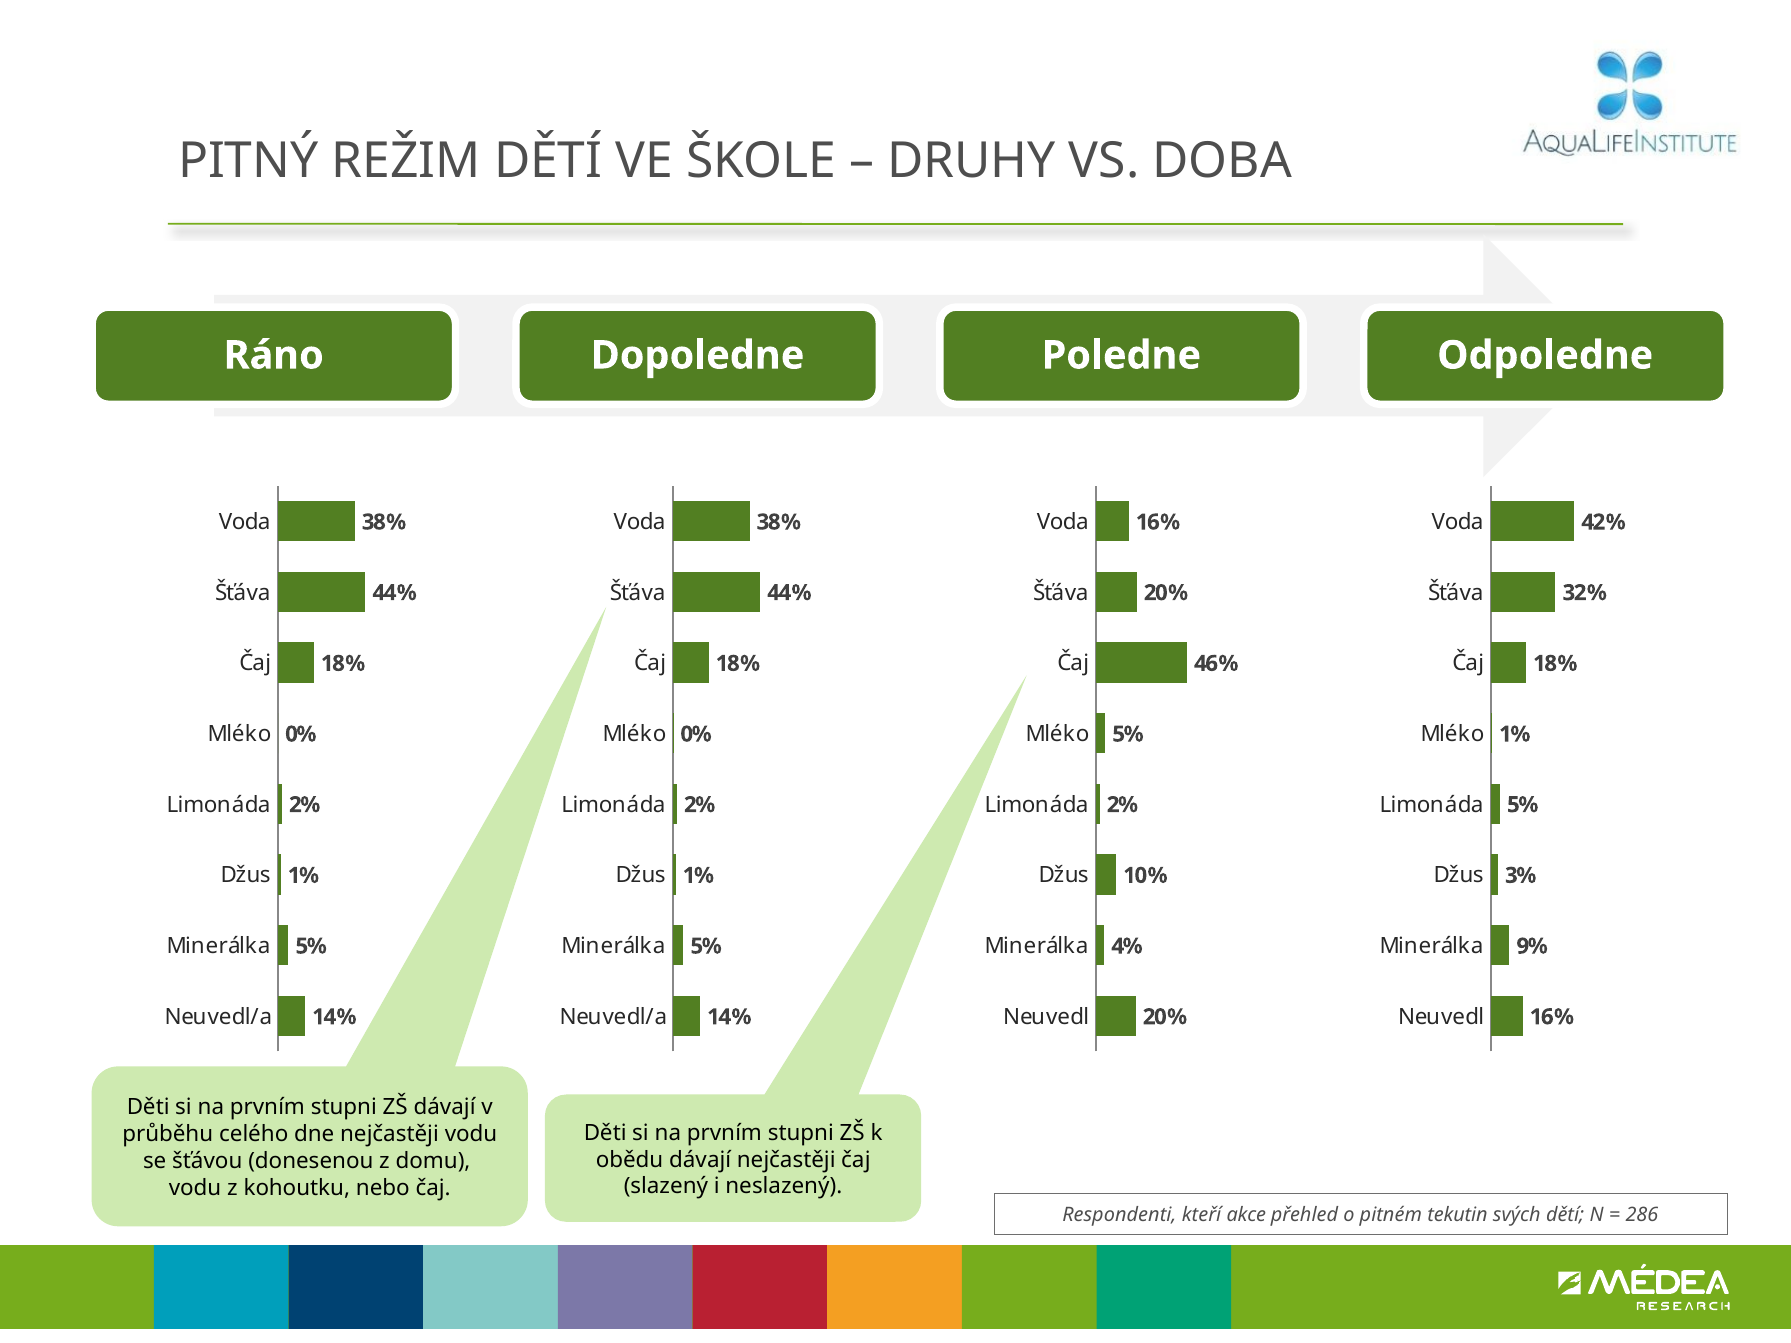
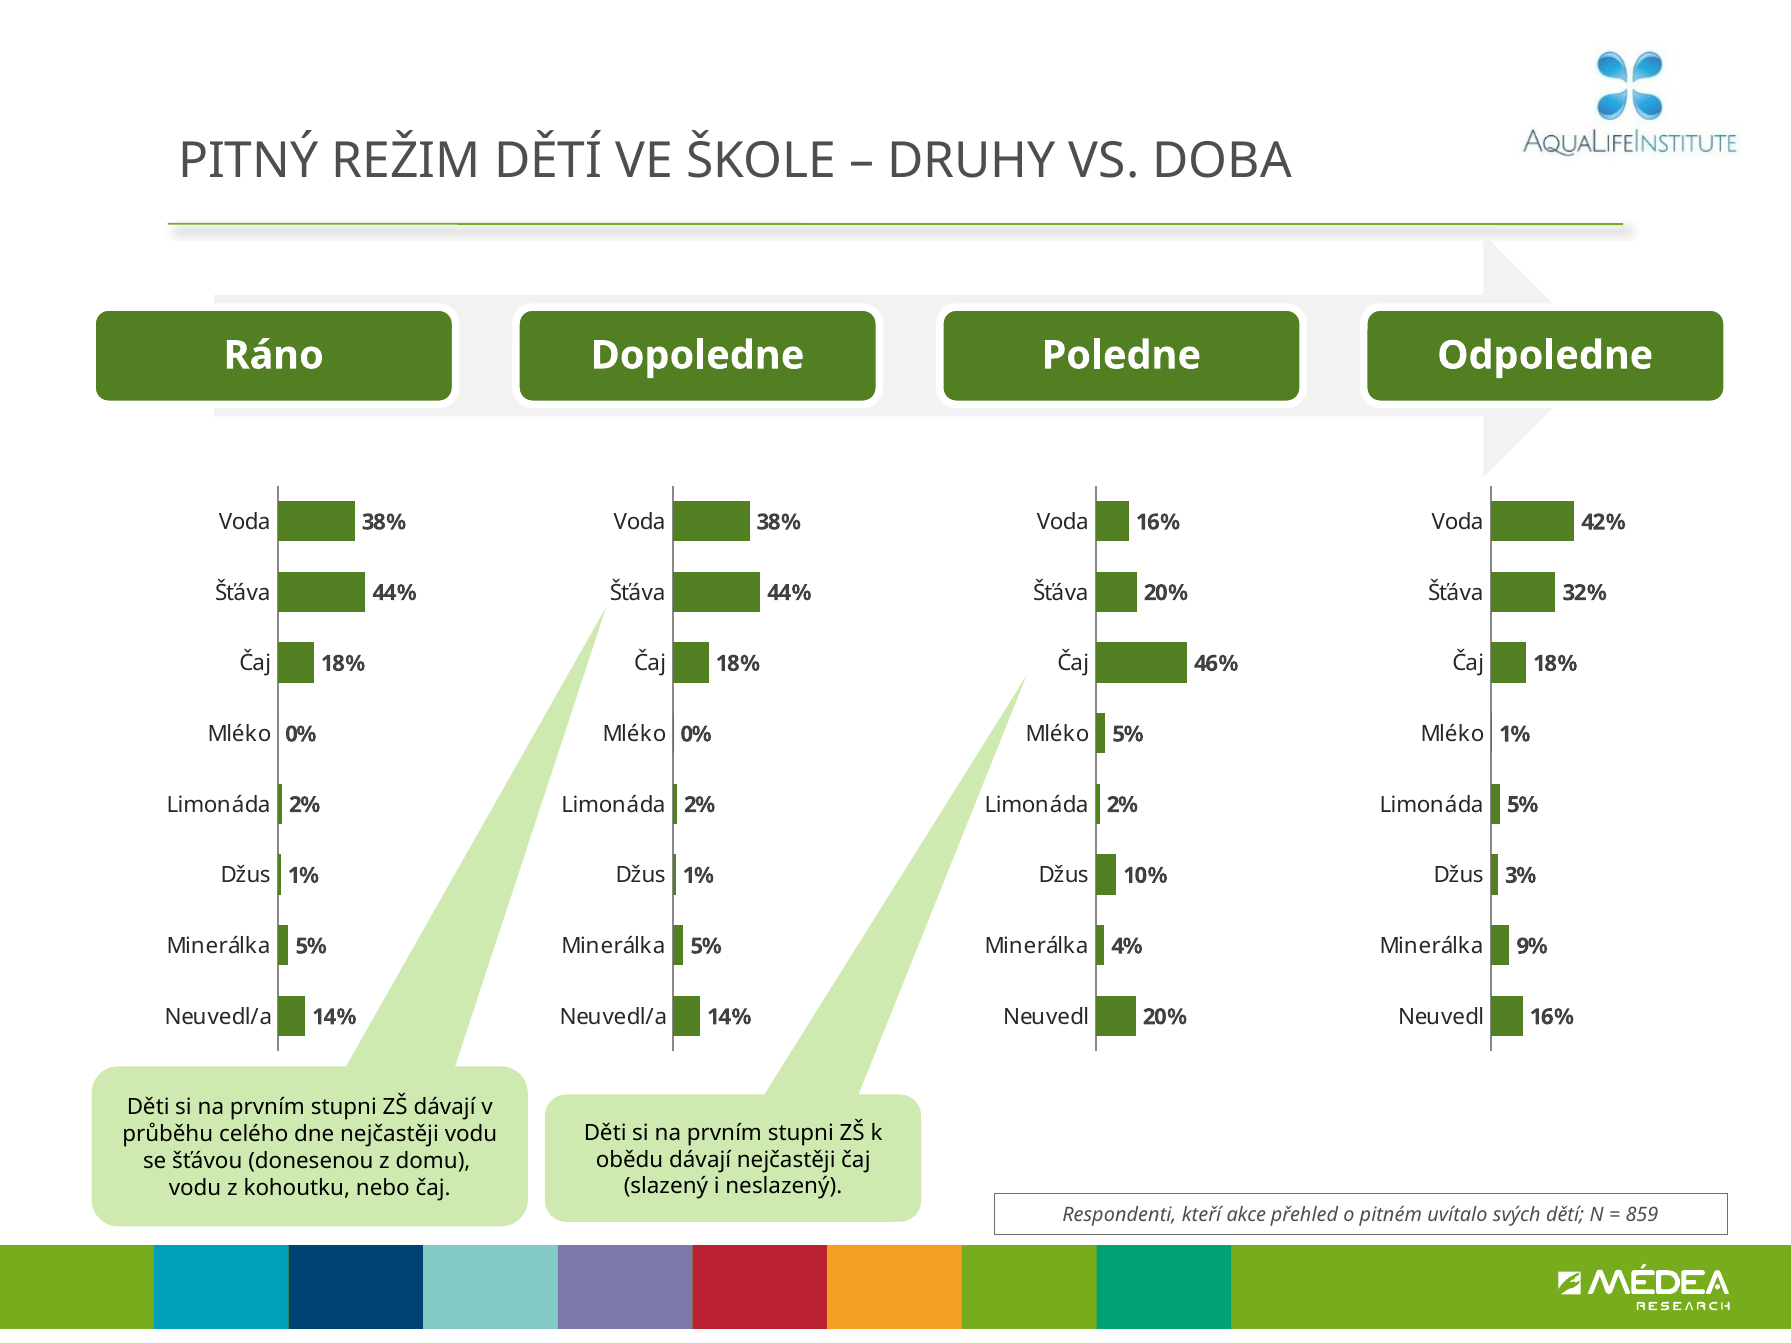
tekutin: tekutin -> uvítalo
286: 286 -> 859
